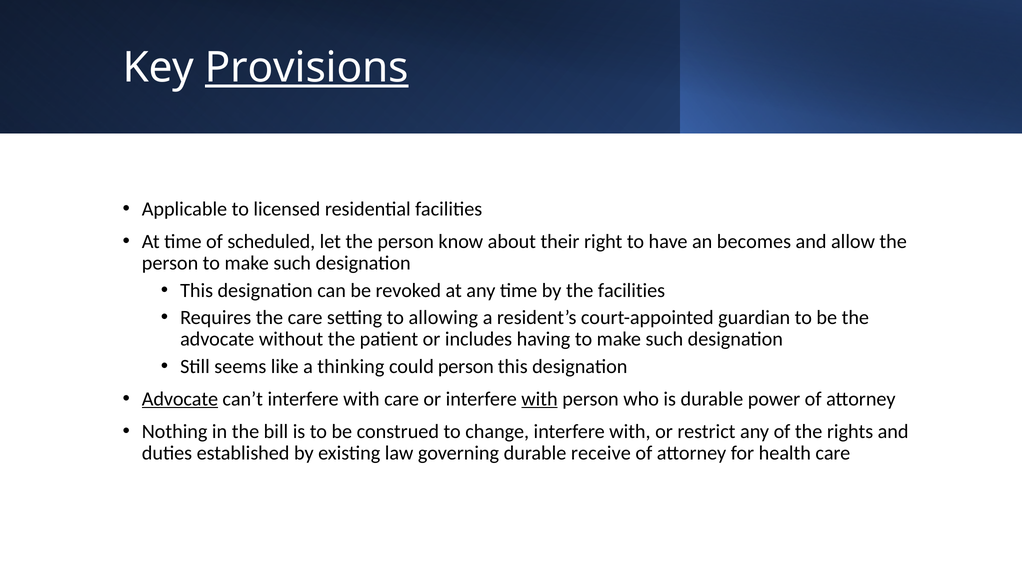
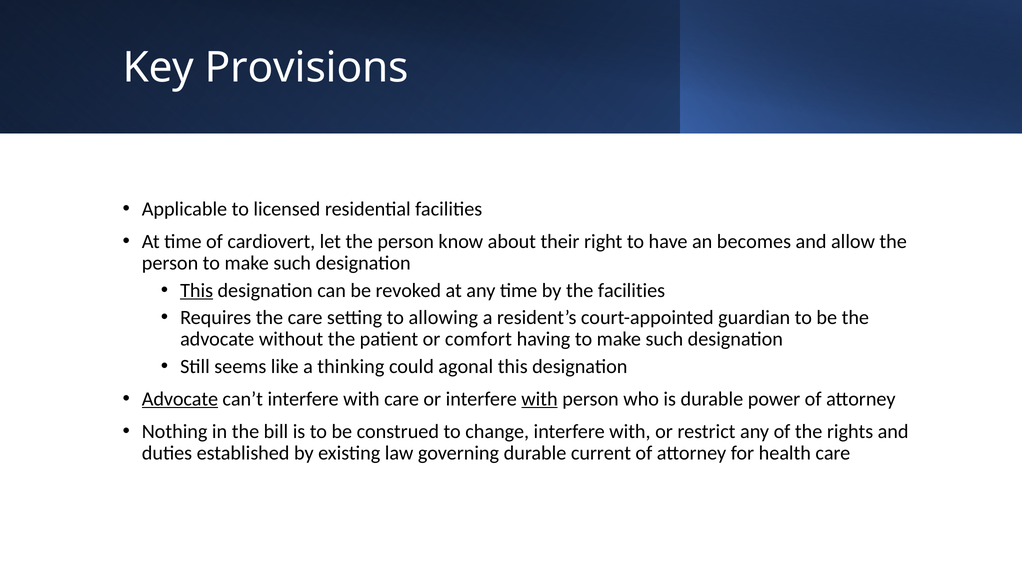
Provisions underline: present -> none
scheduled: scheduled -> cardiovert
This at (197, 290) underline: none -> present
includes: includes -> comfort
could person: person -> agonal
receive: receive -> current
